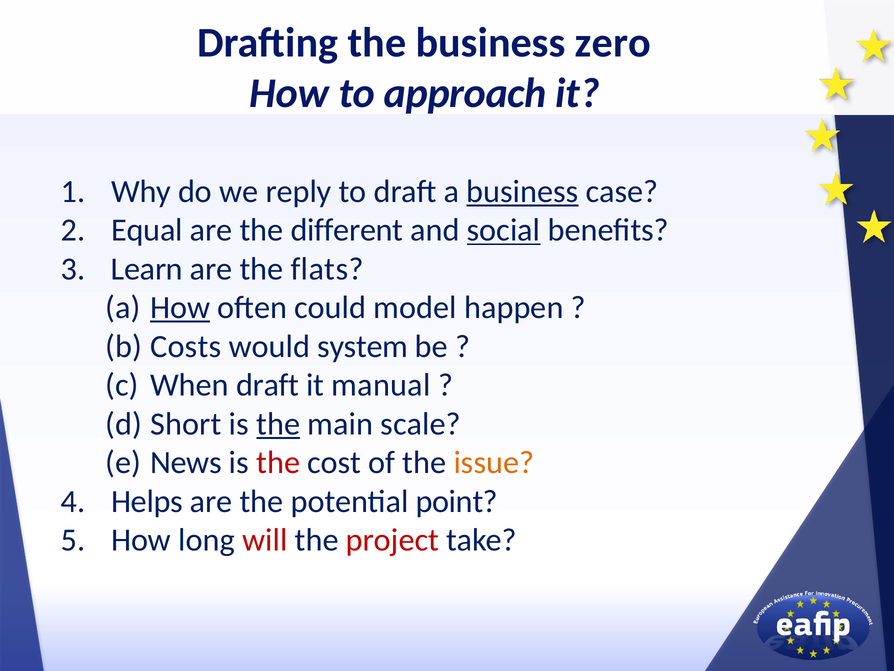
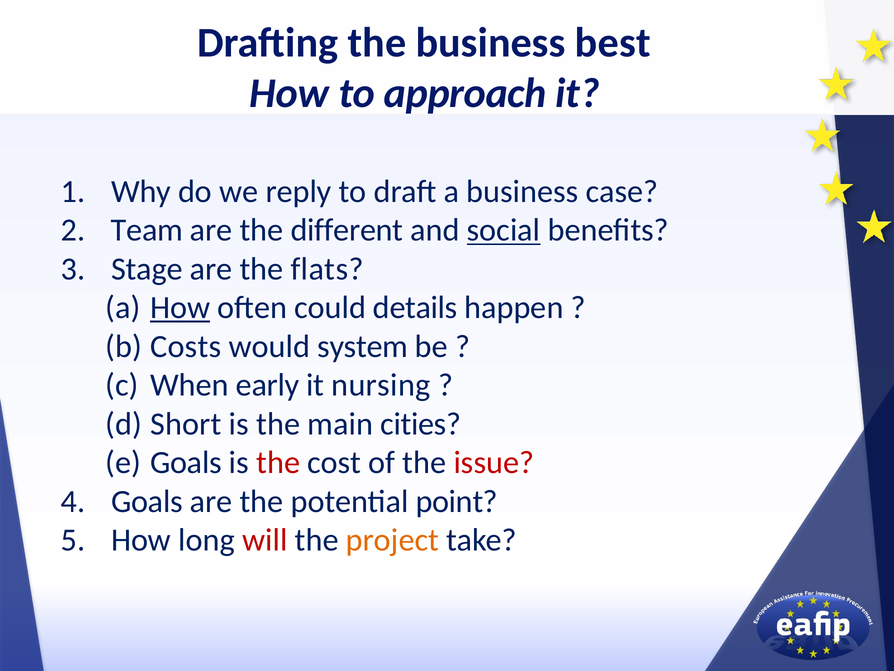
zero: zero -> best
business at (523, 191) underline: present -> none
Equal: Equal -> Team
Learn: Learn -> Stage
model: model -> details
When draft: draft -> early
manual: manual -> nursing
the at (278, 424) underline: present -> none
scale: scale -> cities
News at (186, 462): News -> Goals
issue colour: orange -> red
Helps at (147, 501): Helps -> Goals
project colour: red -> orange
